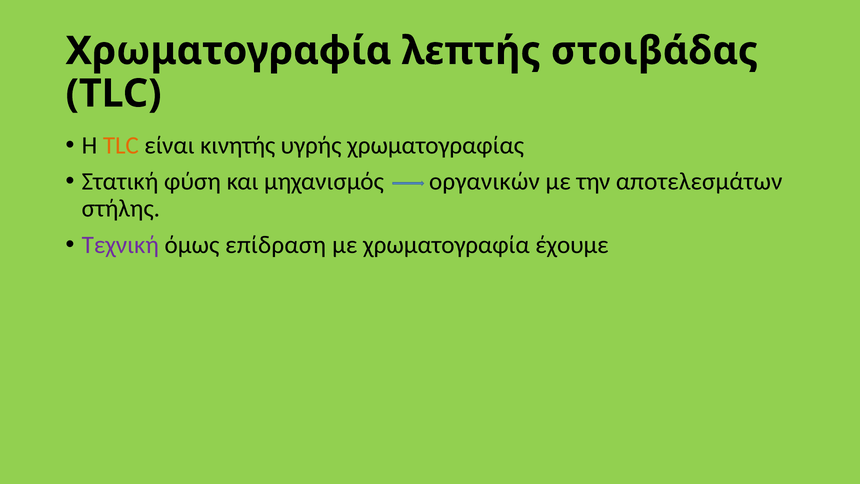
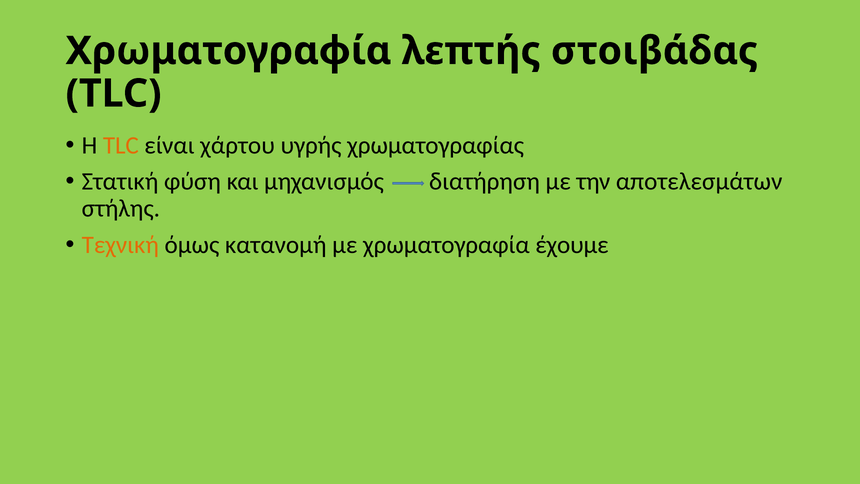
κινητής: κινητής -> χάρτου
οργανικών: οργανικών -> διατήρηση
Τεχνική colour: purple -> orange
επίδραση: επίδραση -> κατανομή
